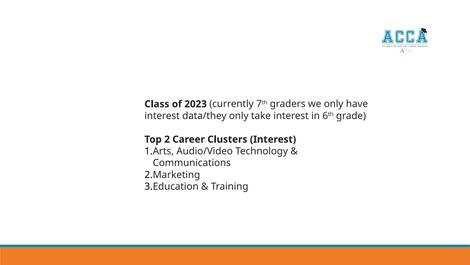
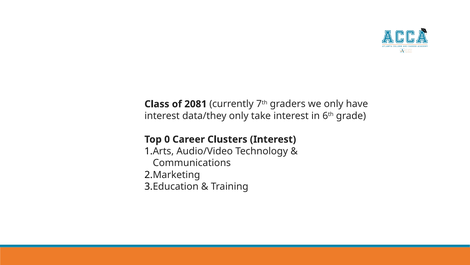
2023: 2023 -> 2081
2: 2 -> 0
